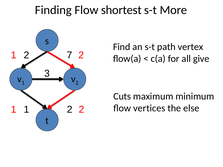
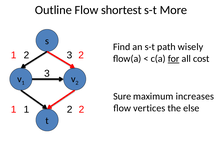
Finding: Finding -> Outline
vertex: vertex -> wisely
7 at (70, 55): 7 -> 3
for underline: none -> present
give: give -> cost
Cuts: Cuts -> Sure
minimum: minimum -> increases
